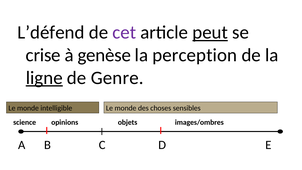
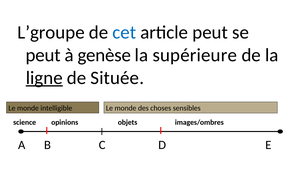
L’défend: L’défend -> L’groupe
cet colour: purple -> blue
peut at (210, 32) underline: present -> none
crise at (43, 55): crise -> peut
perception: perception -> supérieure
Genre: Genre -> Située
